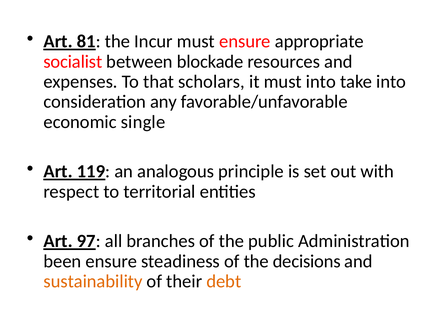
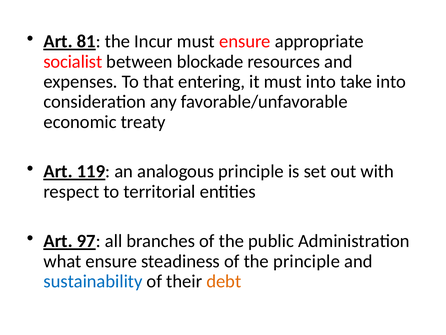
scholars: scholars -> entering
single: single -> treaty
been: been -> what
the decisions: decisions -> principle
sustainability colour: orange -> blue
